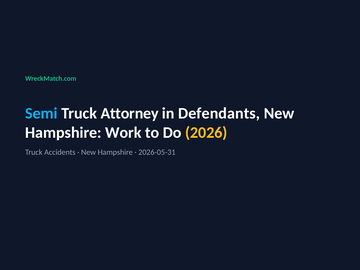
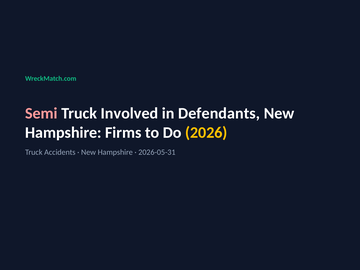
Semi colour: light blue -> pink
Attorney: Attorney -> Involved
Work: Work -> Firms
